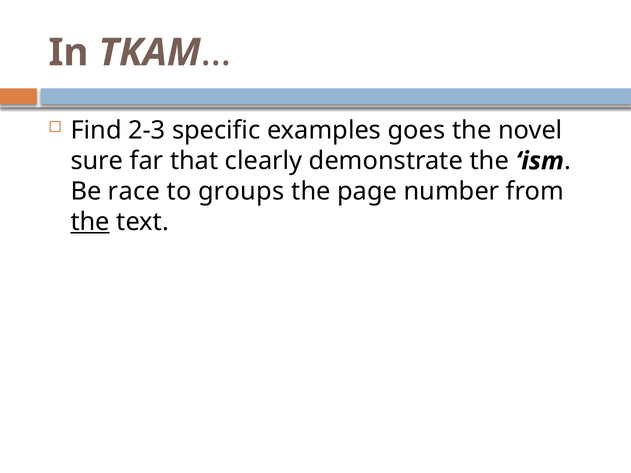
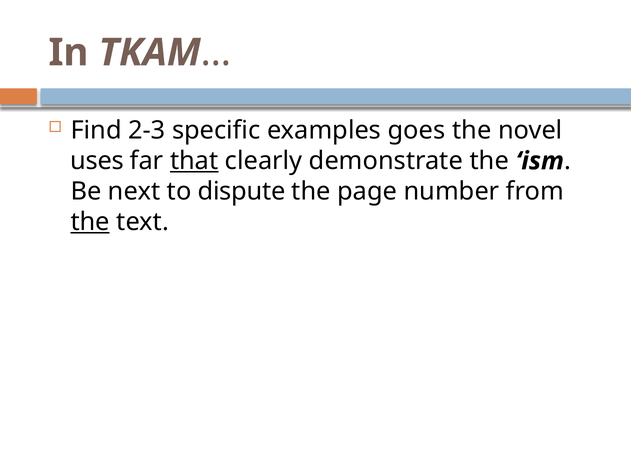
sure: sure -> uses
that underline: none -> present
race: race -> next
groups: groups -> dispute
